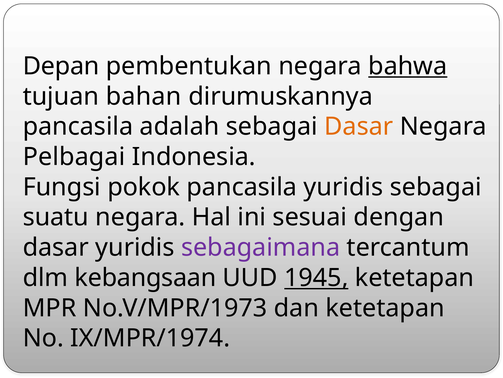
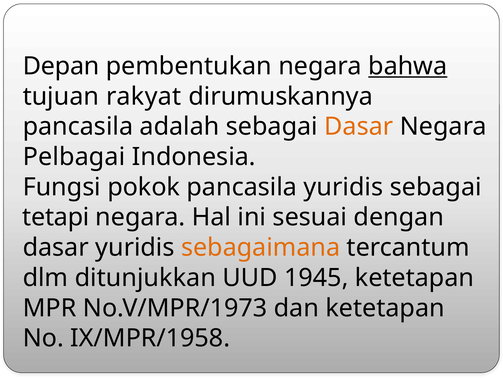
bahan: bahan -> rakyat
suatu: suatu -> tetapi
sebagaimana colour: purple -> orange
kebangsaan: kebangsaan -> ditunjukkan
1945 underline: present -> none
IX/MPR/1974: IX/MPR/1974 -> IX/MPR/1958
